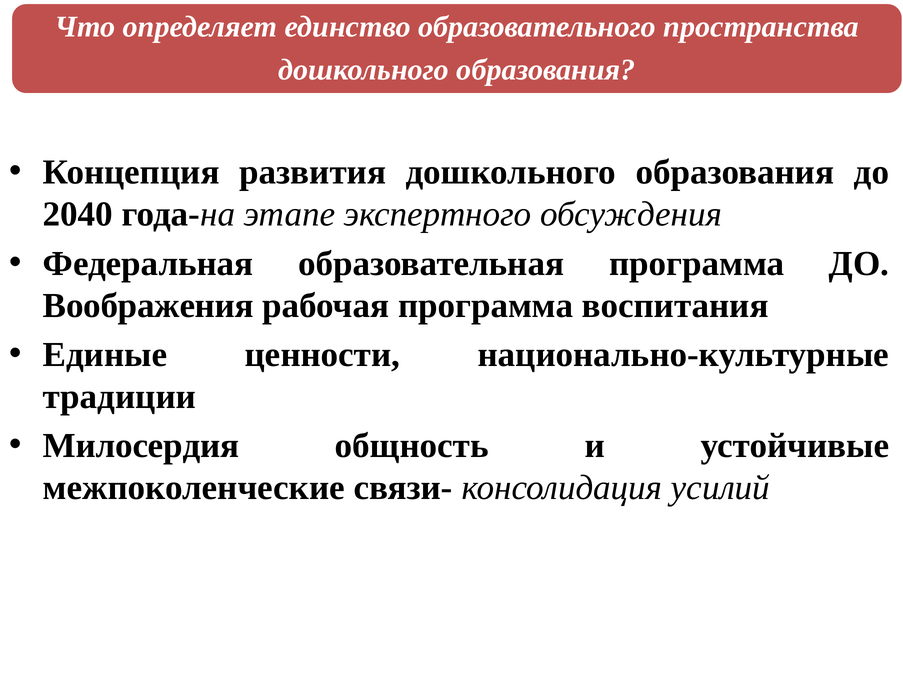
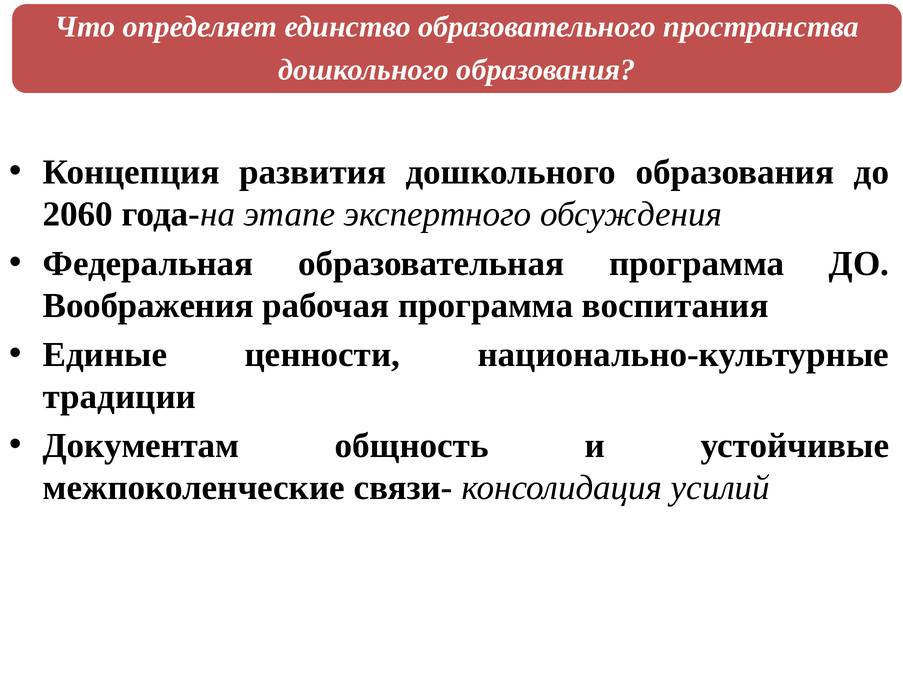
2040: 2040 -> 2060
Милосердия: Милосердия -> Документам
